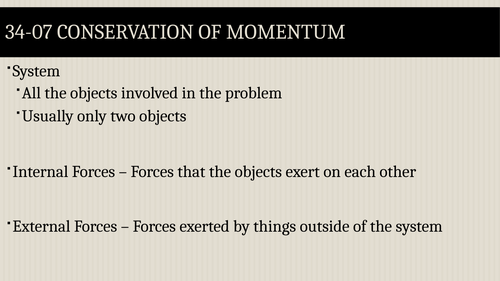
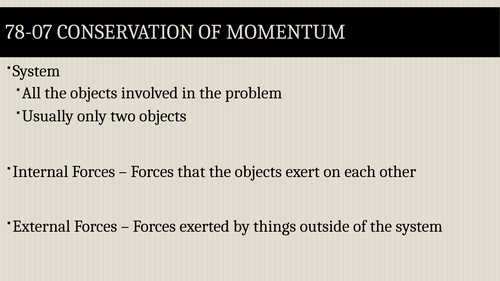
34-07: 34-07 -> 78-07
